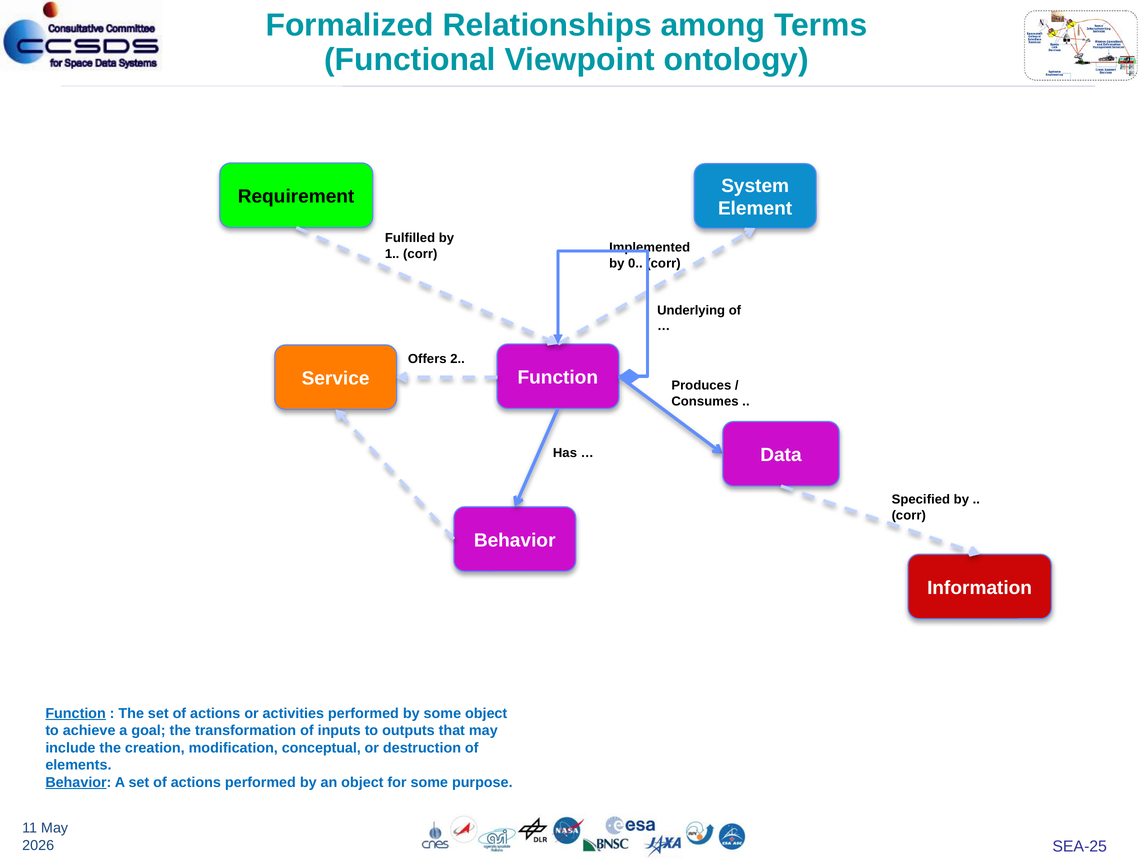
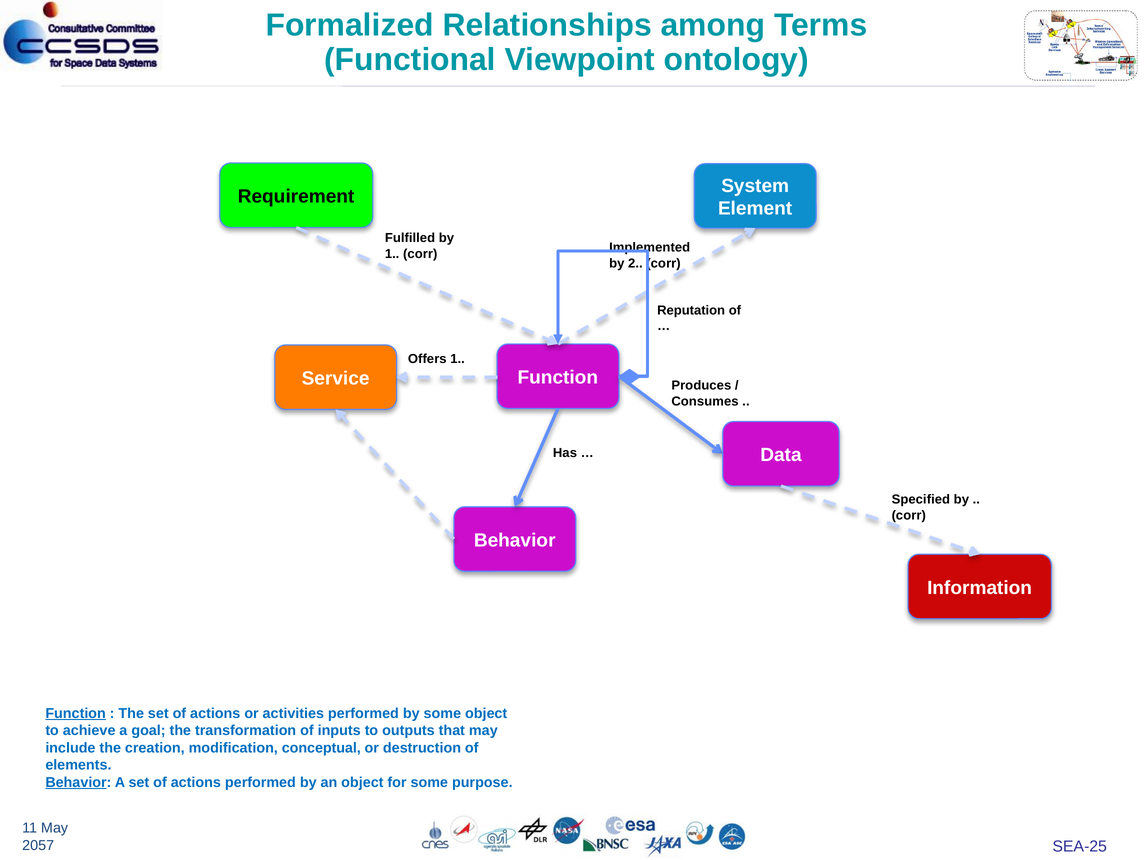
0: 0 -> 2
Underlying: Underlying -> Reputation
Offers 2: 2 -> 1
2026: 2026 -> 2057
